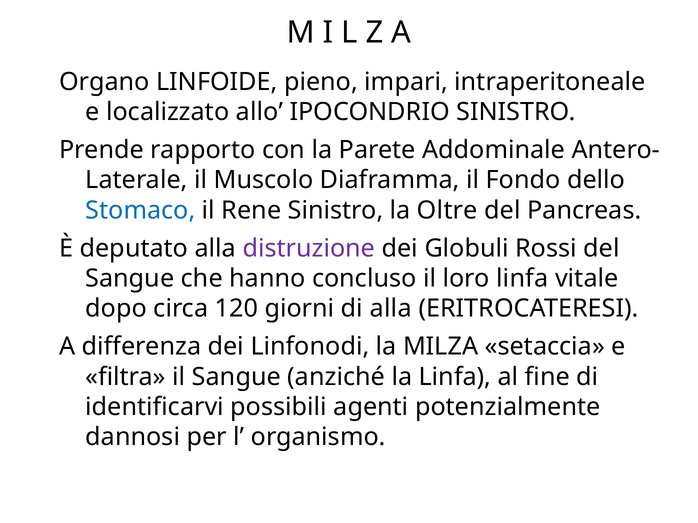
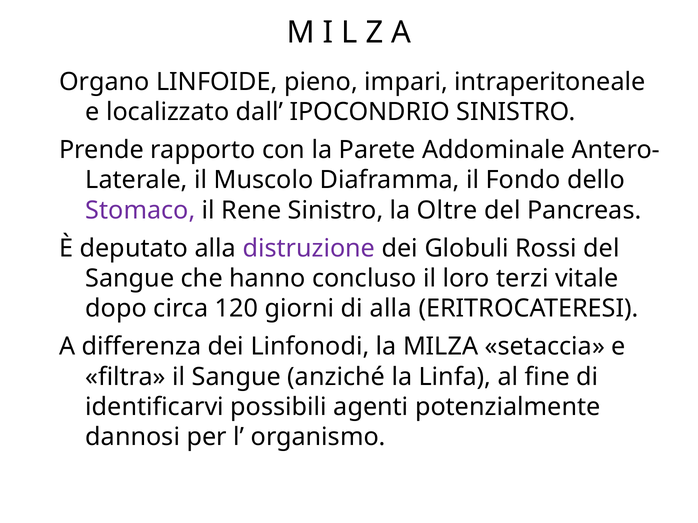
allo: allo -> dall
Stomaco colour: blue -> purple
loro linfa: linfa -> terzi
